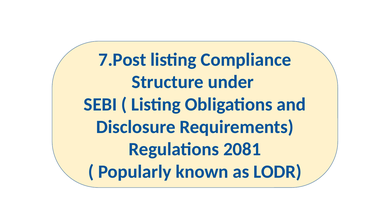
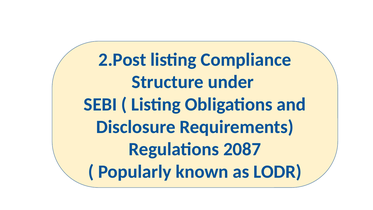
7.Post: 7.Post -> 2.Post
2081: 2081 -> 2087
